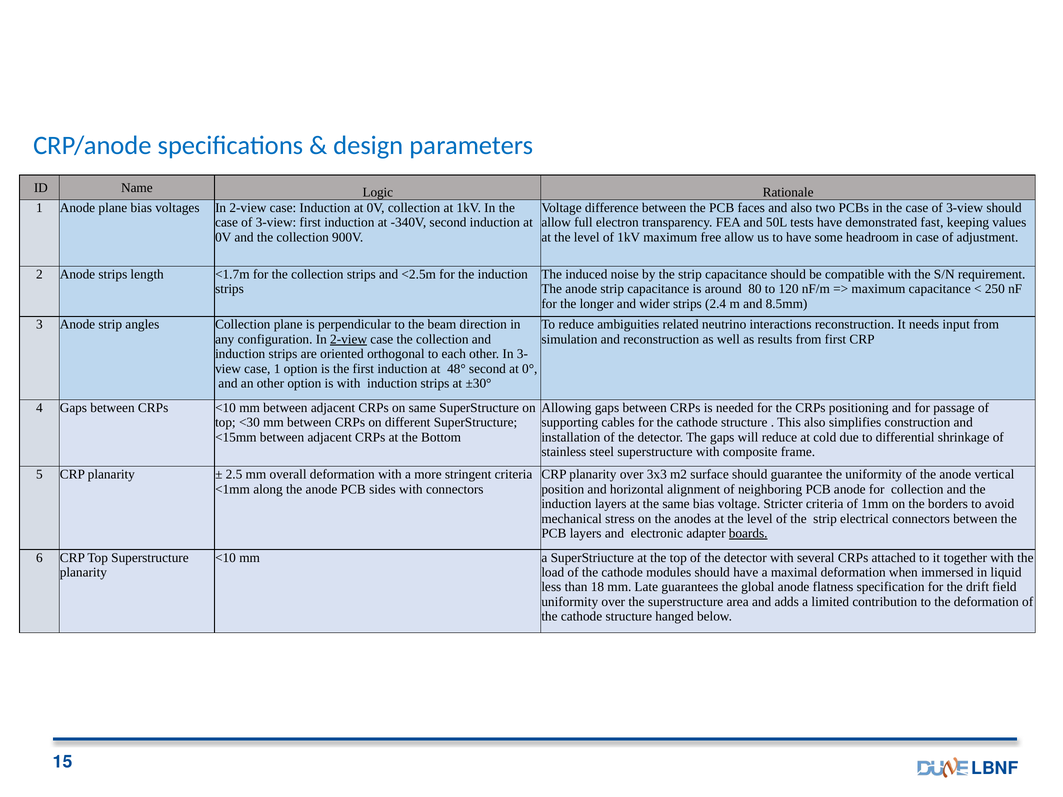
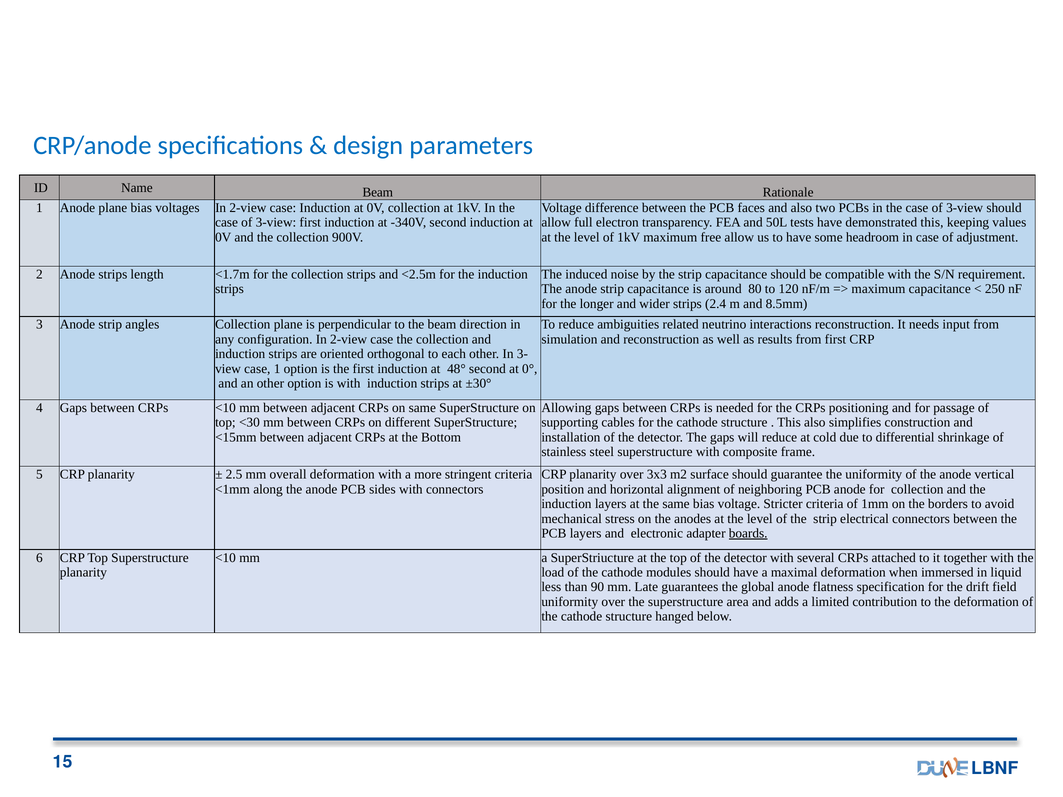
Name Logic: Logic -> Beam
demonstrated fast: fast -> this
2-view at (349, 339) underline: present -> none
18: 18 -> 90
